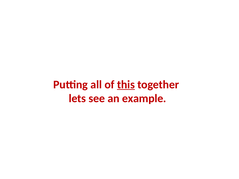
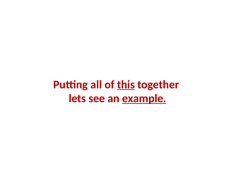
example underline: none -> present
